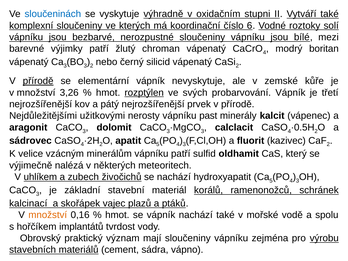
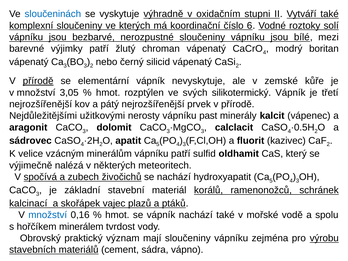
3,26: 3,26 -> 3,05
rozptýlen underline: present -> none
probarvování: probarvování -> silikotermický
uhlíkem: uhlíkem -> spočívá
množství at (48, 215) colour: orange -> blue
implantátů: implantátů -> minerálem
